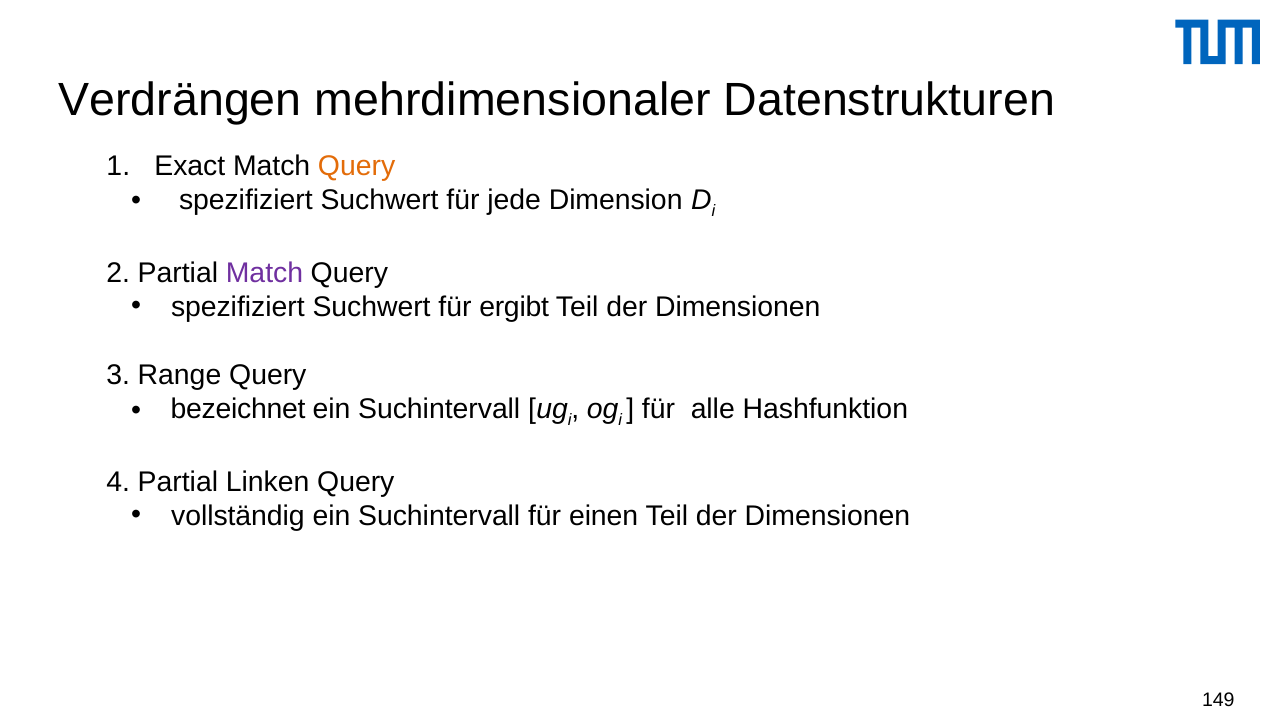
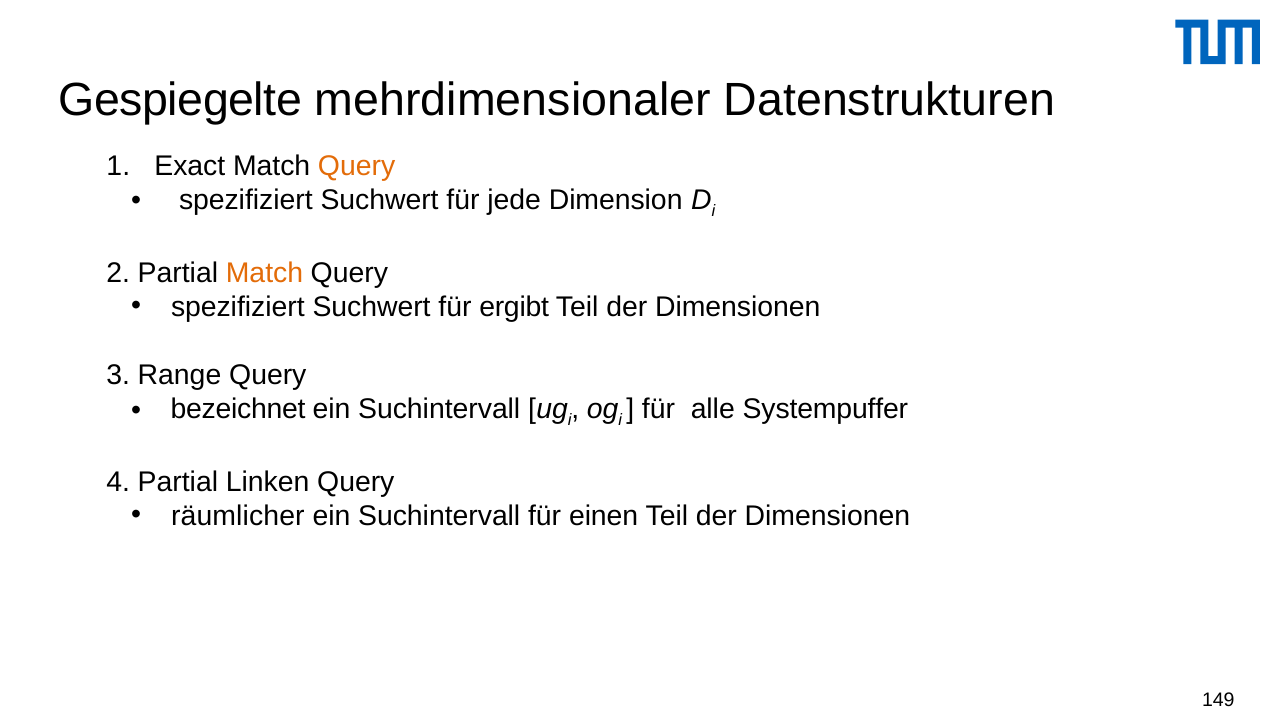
Verdrängen: Verdrängen -> Gespiegelte
Match at (264, 273) colour: purple -> orange
Hashfunktion: Hashfunktion -> Systempuffer
vollständig: vollständig -> räumlicher
